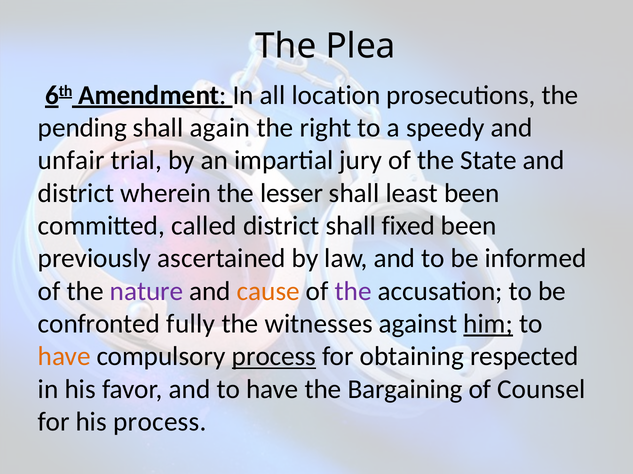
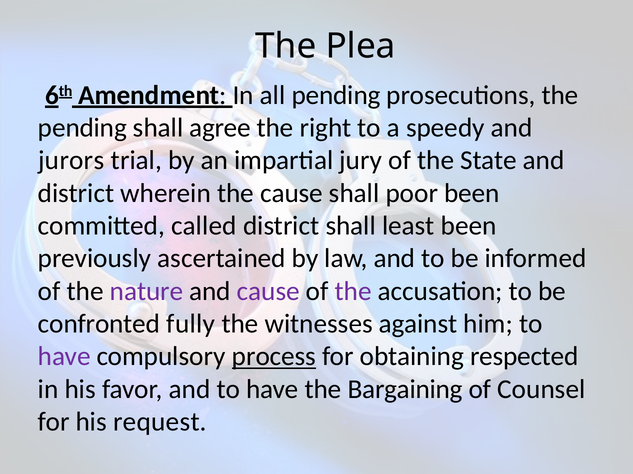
all location: location -> pending
again: again -> agree
unfair: unfair -> jurors
the lesser: lesser -> cause
least: least -> poor
fixed: fixed -> least
cause at (268, 292) colour: orange -> purple
him underline: present -> none
have at (64, 357) colour: orange -> purple
his process: process -> request
